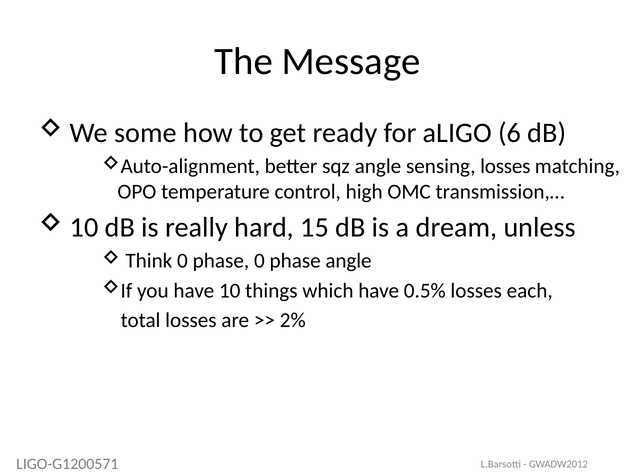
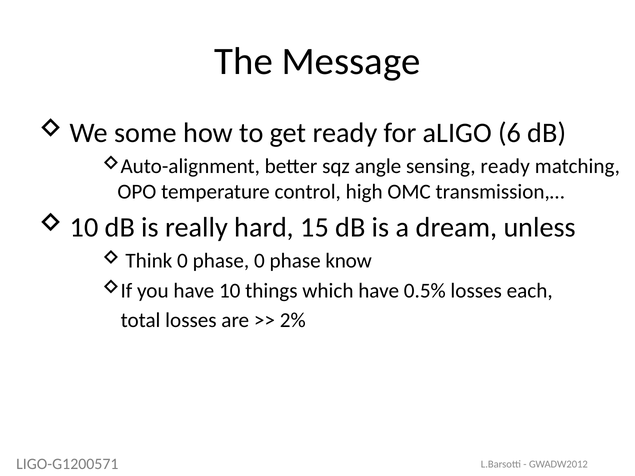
sensing losses: losses -> ready
phase angle: angle -> know
